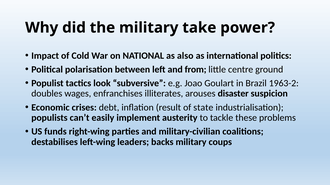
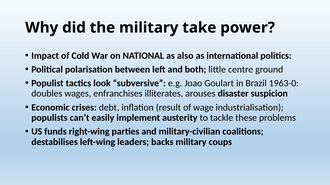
from: from -> both
1963-2: 1963-2 -> 1963-0
state: state -> wage
